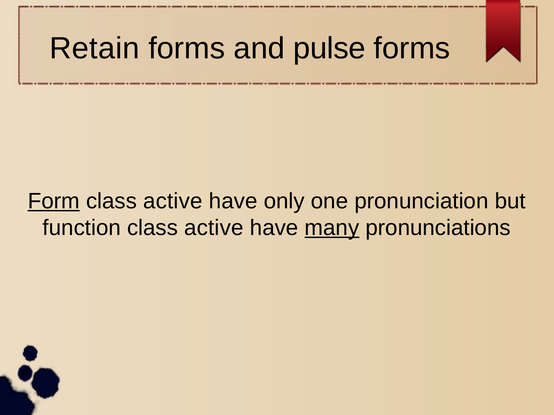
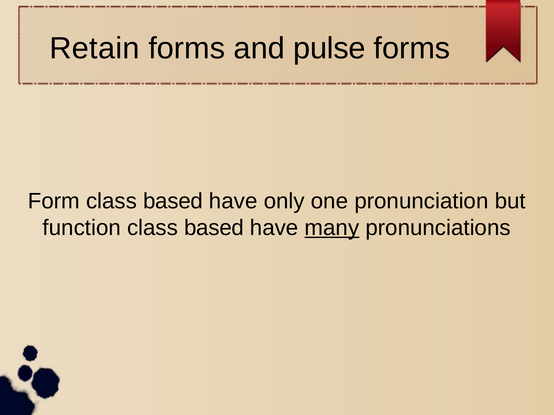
Form underline: present -> none
active at (173, 201): active -> based
function class active: active -> based
